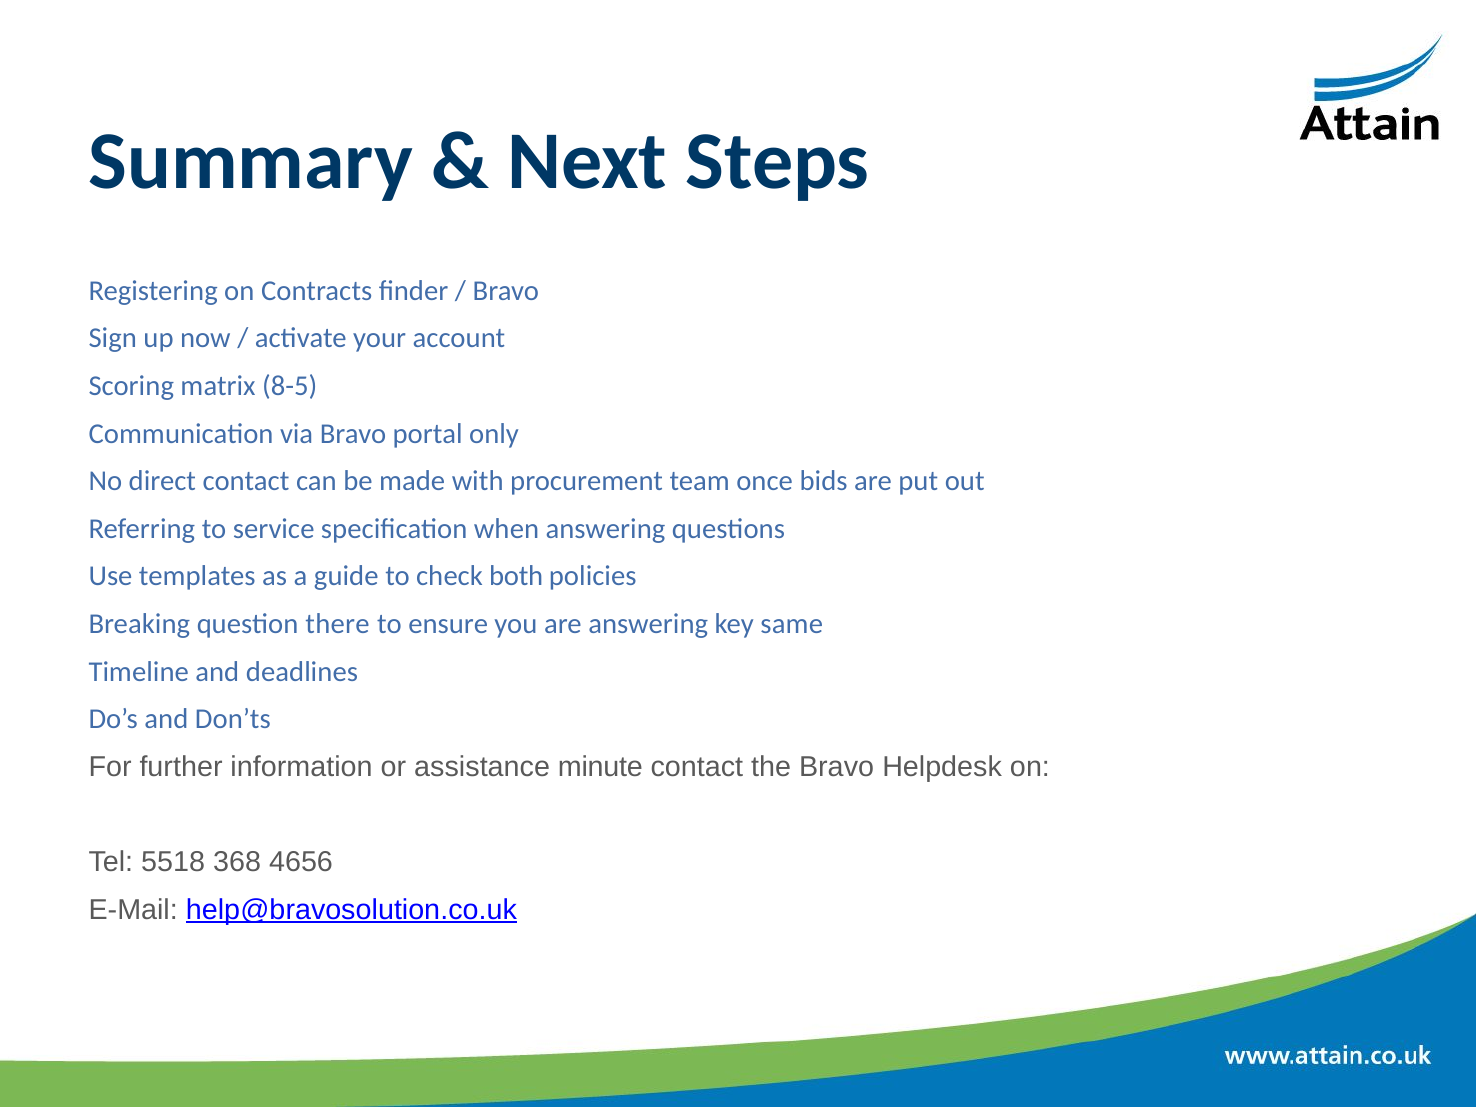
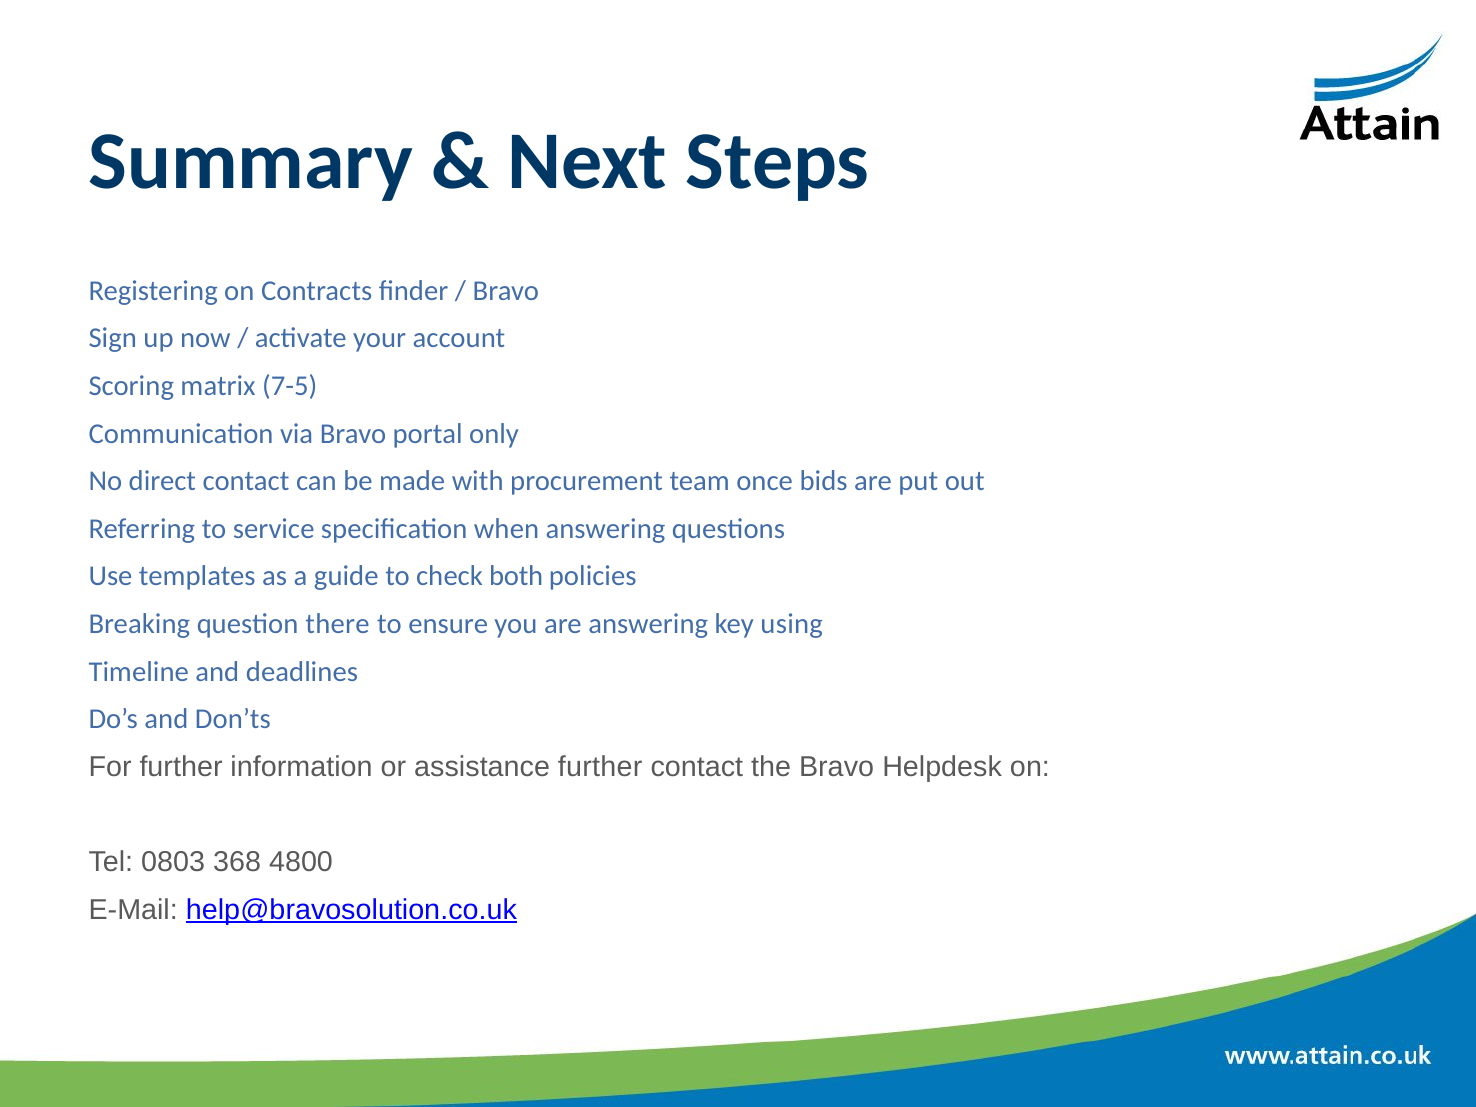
8-5: 8-5 -> 7-5
same: same -> using
assistance minute: minute -> further
5518: 5518 -> 0803
4656: 4656 -> 4800
